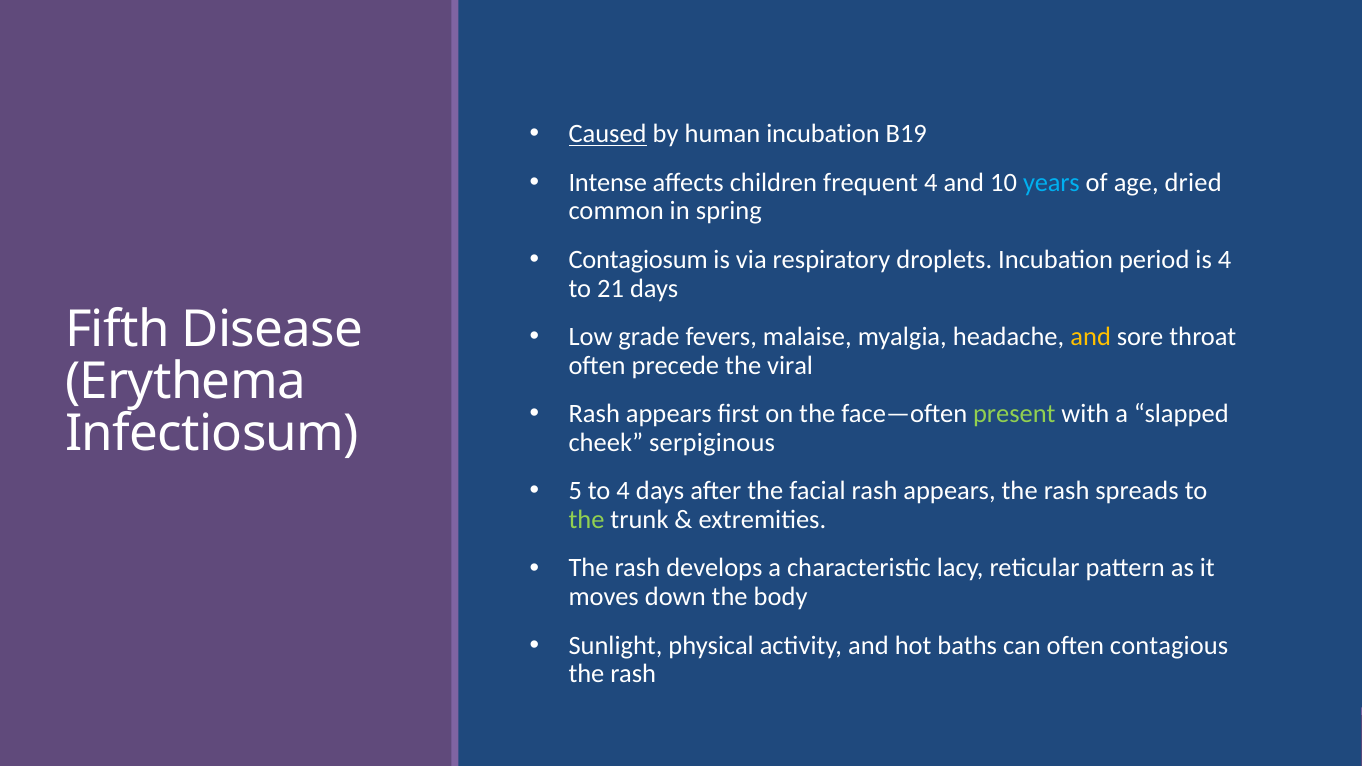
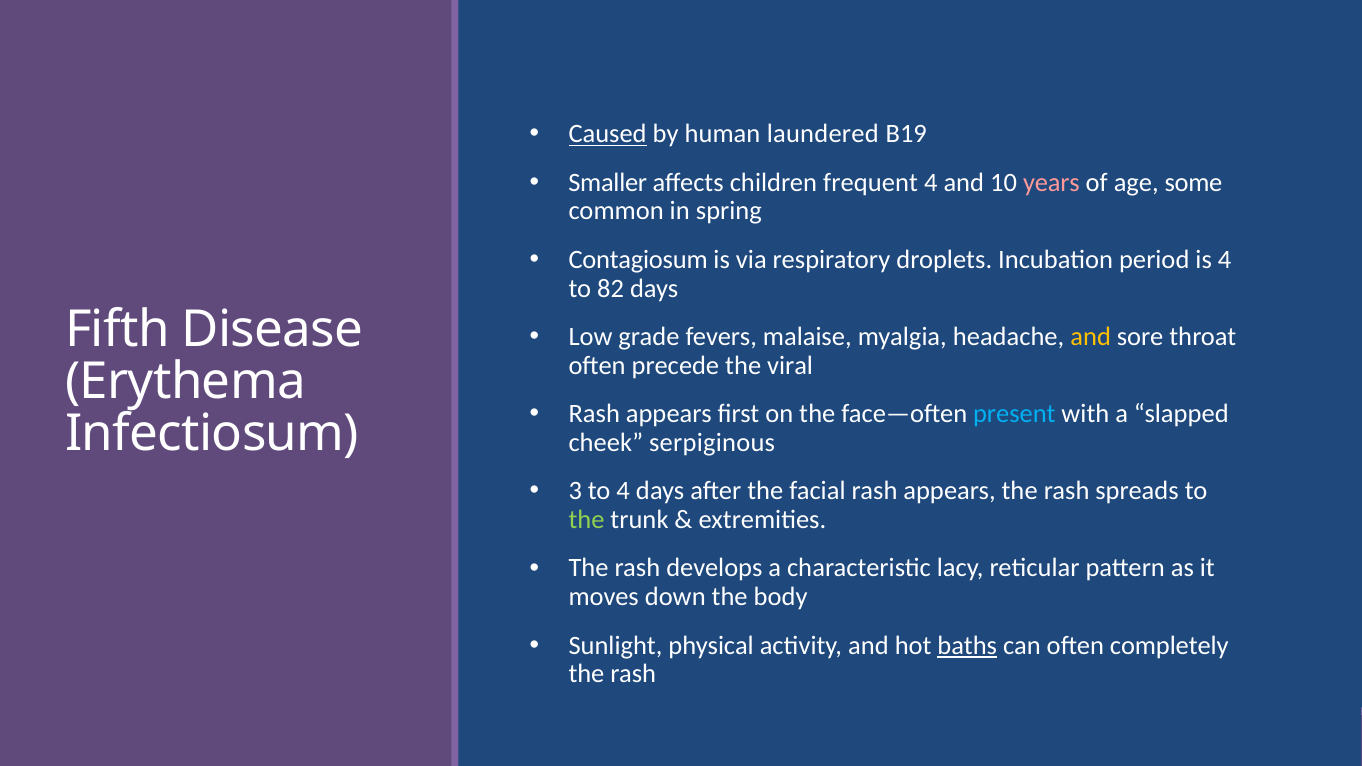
human incubation: incubation -> laundered
Intense: Intense -> Smaller
years colour: light blue -> pink
dried: dried -> some
21: 21 -> 82
present colour: light green -> light blue
5: 5 -> 3
baths underline: none -> present
contagious: contagious -> completely
